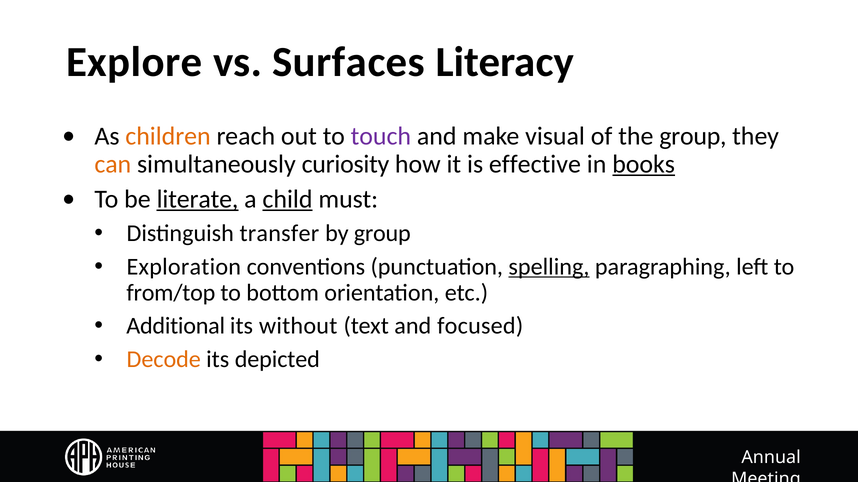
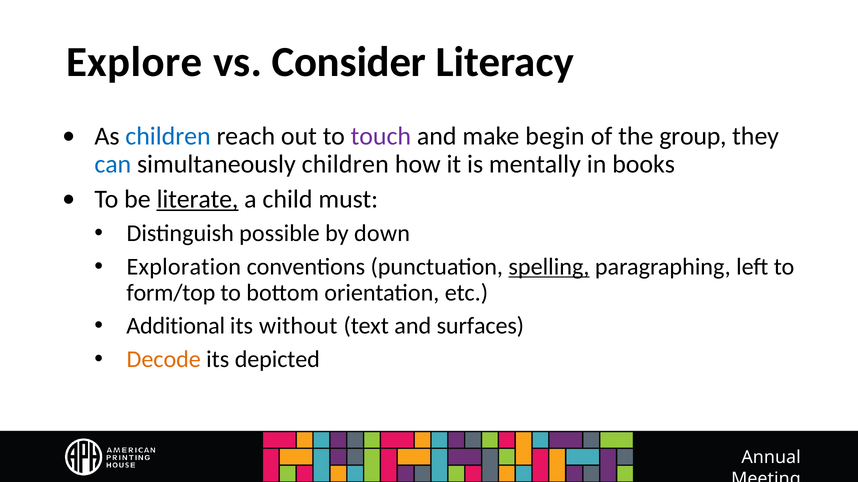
Surfaces: Surfaces -> Consider
children at (168, 136) colour: orange -> blue
visual: visual -> begin
can colour: orange -> blue
simultaneously curiosity: curiosity -> children
effective: effective -> mentally
books underline: present -> none
child underline: present -> none
transfer: transfer -> possible
by group: group -> down
from/top: from/top -> form/top
focused: focused -> surfaces
